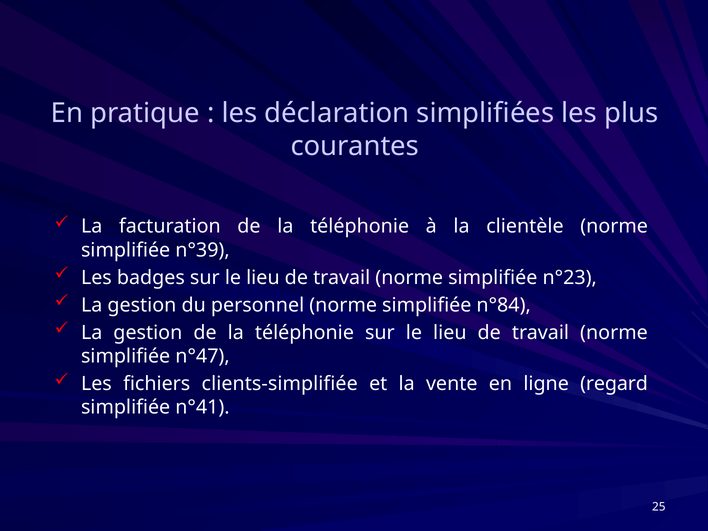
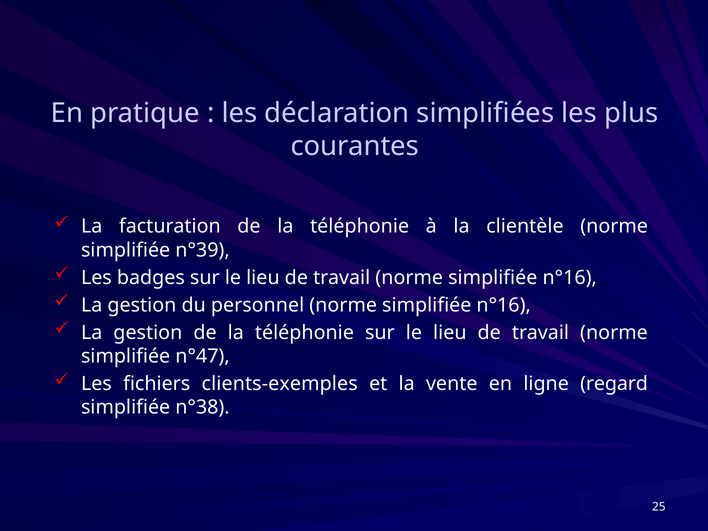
travail norme simplifiée n°23: n°23 -> n°16
personnel norme simplifiée n°84: n°84 -> n°16
clients-simplifiée: clients-simplifiée -> clients-exemples
n°41: n°41 -> n°38
